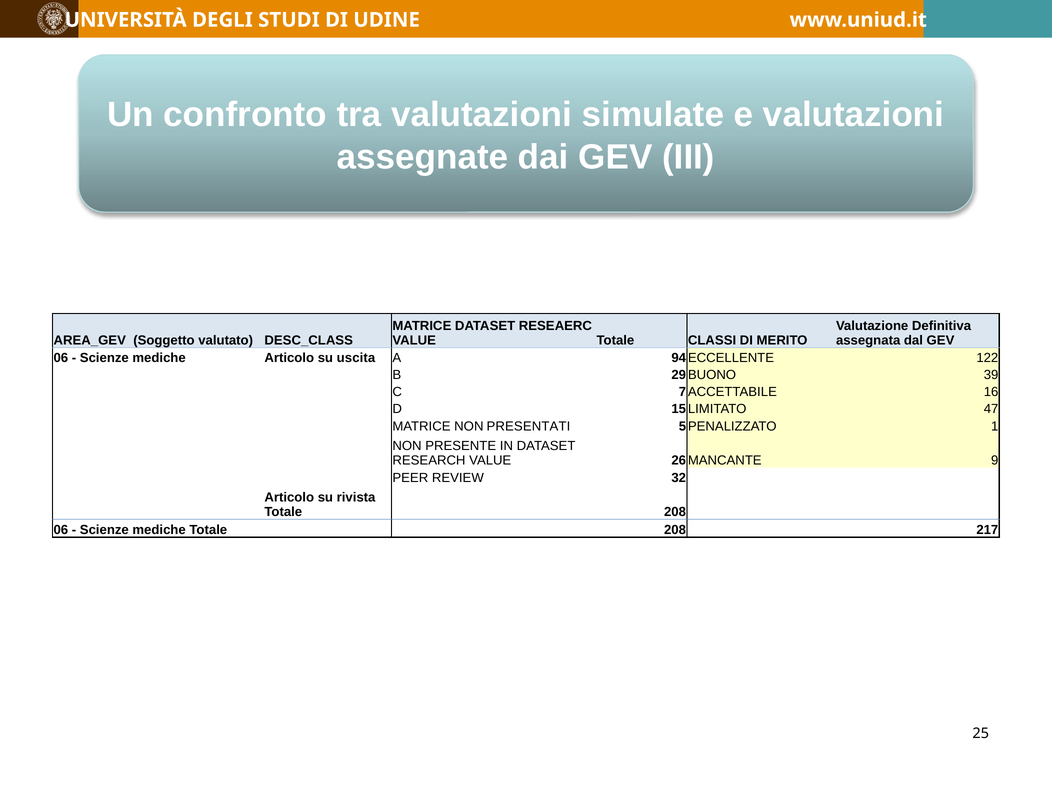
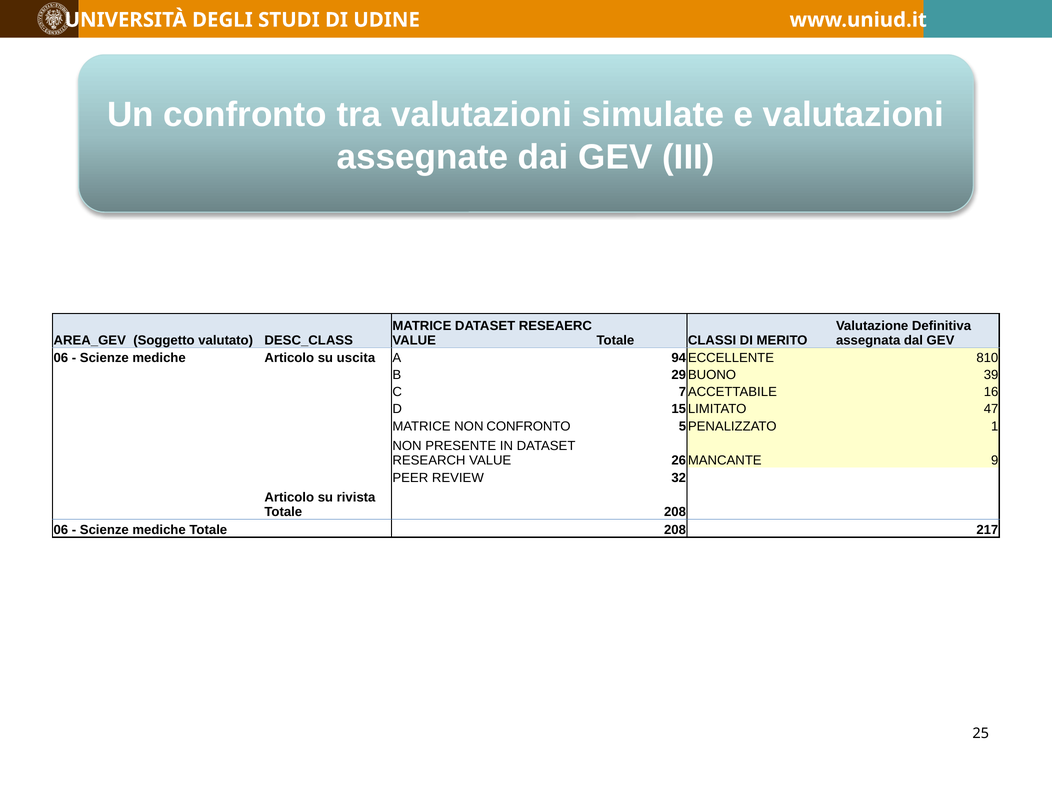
122: 122 -> 810
NON PRESENTATI: PRESENTATI -> CONFRONTO
